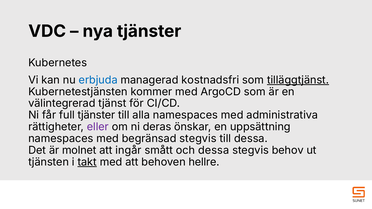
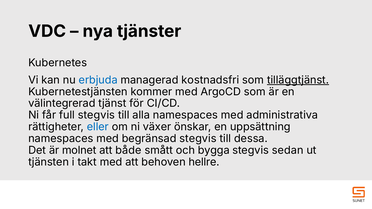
full tjänster: tjänster -> stegvis
eller colour: purple -> blue
deras: deras -> växer
ingår: ingår -> både
och dessa: dessa -> bygga
behov: behov -> sedan
takt underline: present -> none
